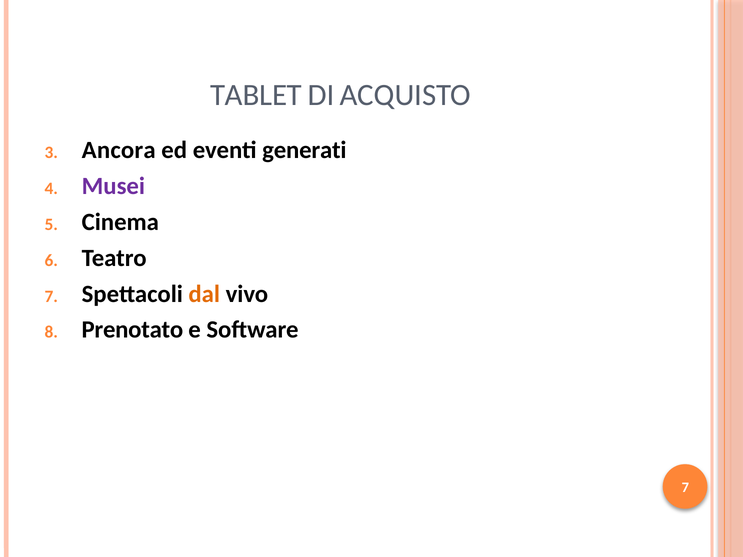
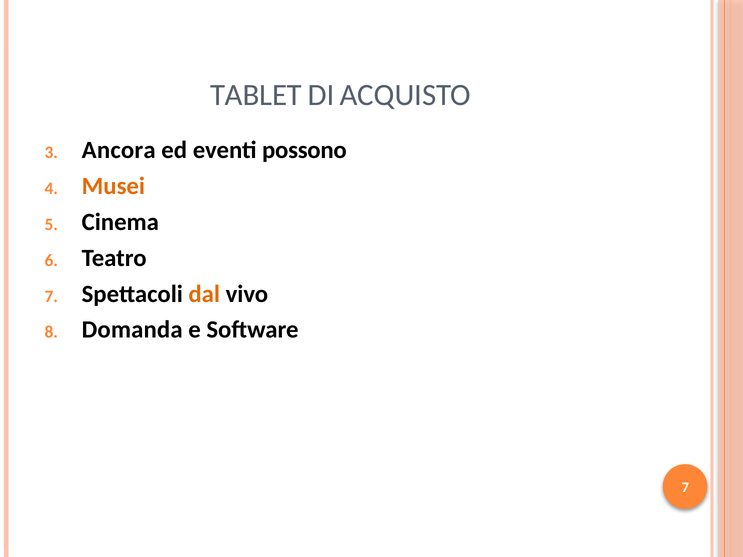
generati: generati -> possono
Musei colour: purple -> orange
Prenotato: Prenotato -> Domanda
